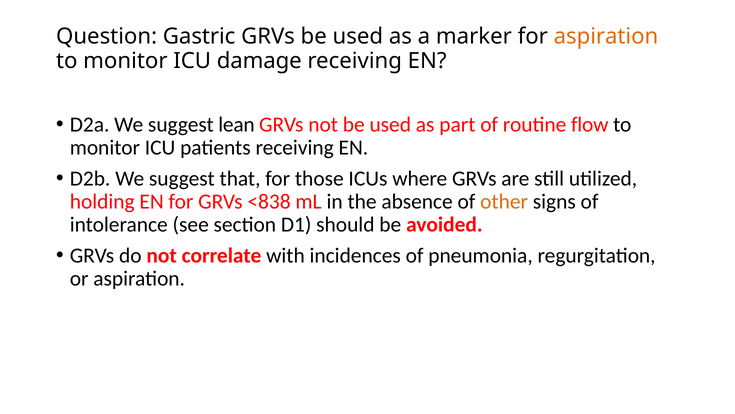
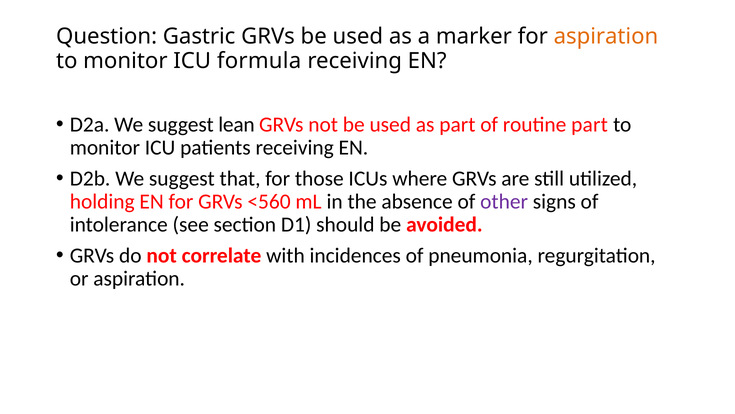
damage: damage -> formula
routine flow: flow -> part
<838: <838 -> <560
other colour: orange -> purple
